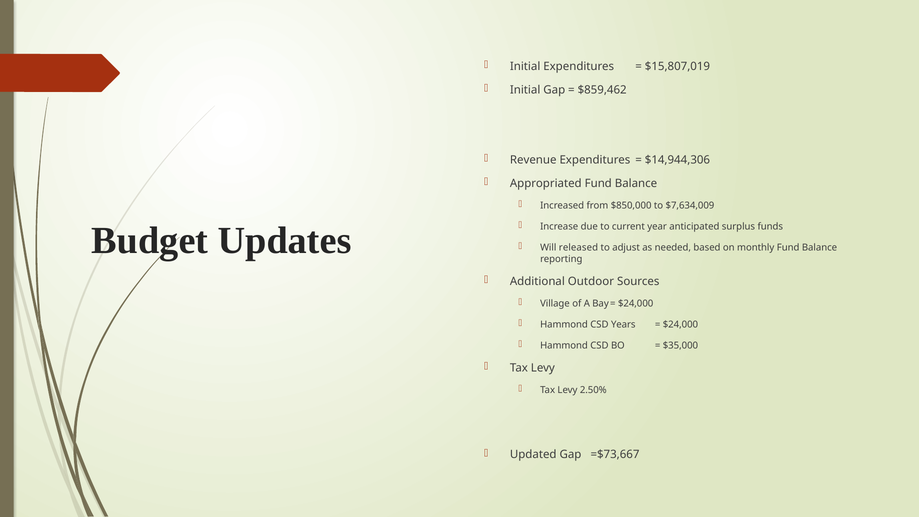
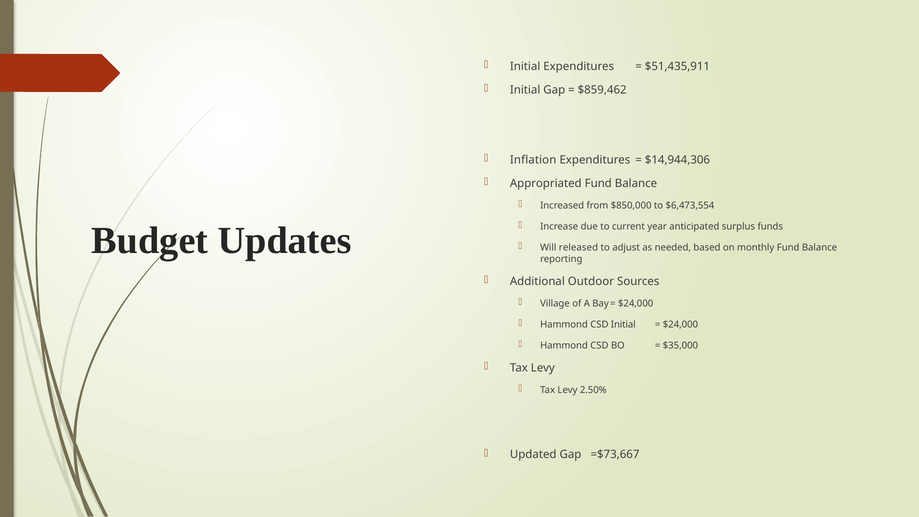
$15,807,019: $15,807,019 -> $51,435,911
Revenue: Revenue -> Inflation
$7,634,009: $7,634,009 -> $6,473,554
CSD Years: Years -> Initial
